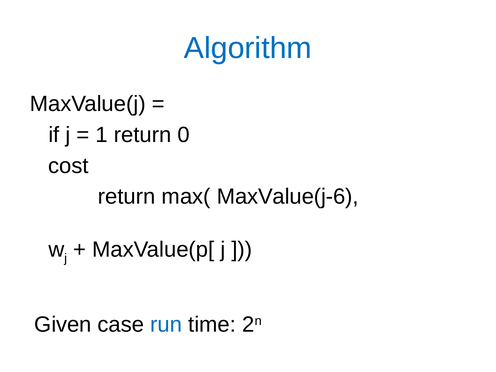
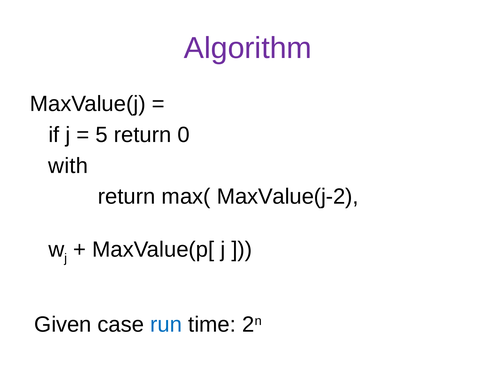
Algorithm colour: blue -> purple
1: 1 -> 5
cost: cost -> with
MaxValue(j-6: MaxValue(j-6 -> MaxValue(j-2
